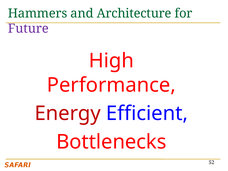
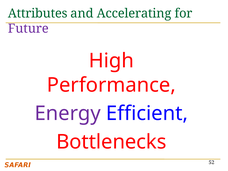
Hammers: Hammers -> Attributes
Architecture: Architecture -> Accelerating
Energy colour: red -> purple
